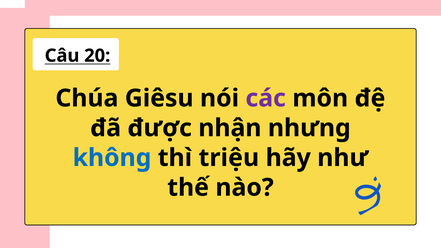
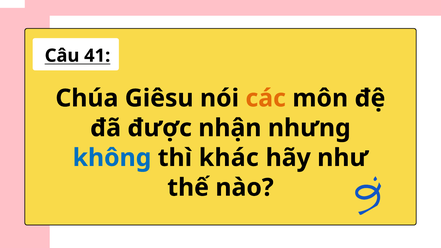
20: 20 -> 41
các colour: purple -> orange
triệu: triệu -> khác
